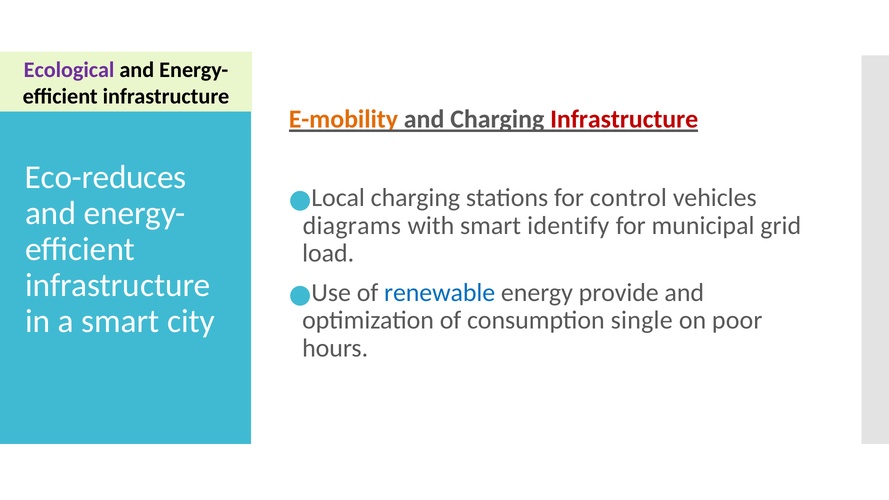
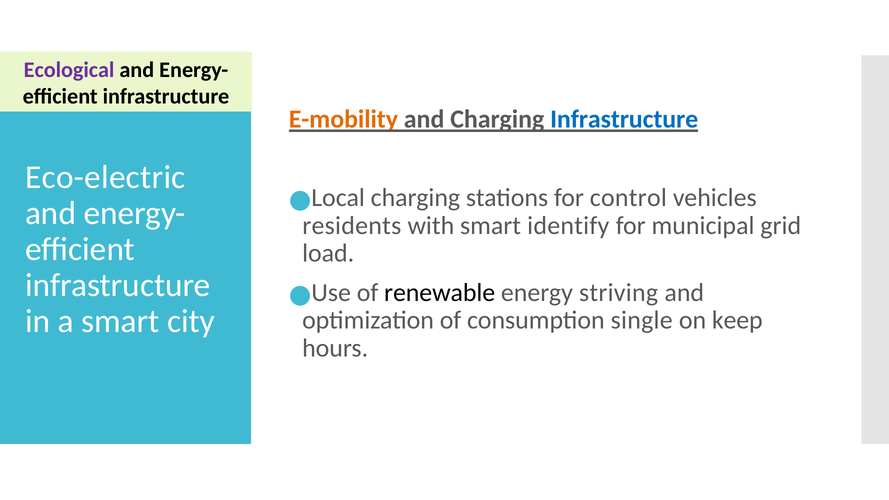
Infrastructure at (624, 119) colour: red -> blue
Eco-reduces: Eco-reduces -> Eco-electric
diagrams: diagrams -> residents
renewable colour: blue -> black
provide: provide -> striving
poor: poor -> keep
